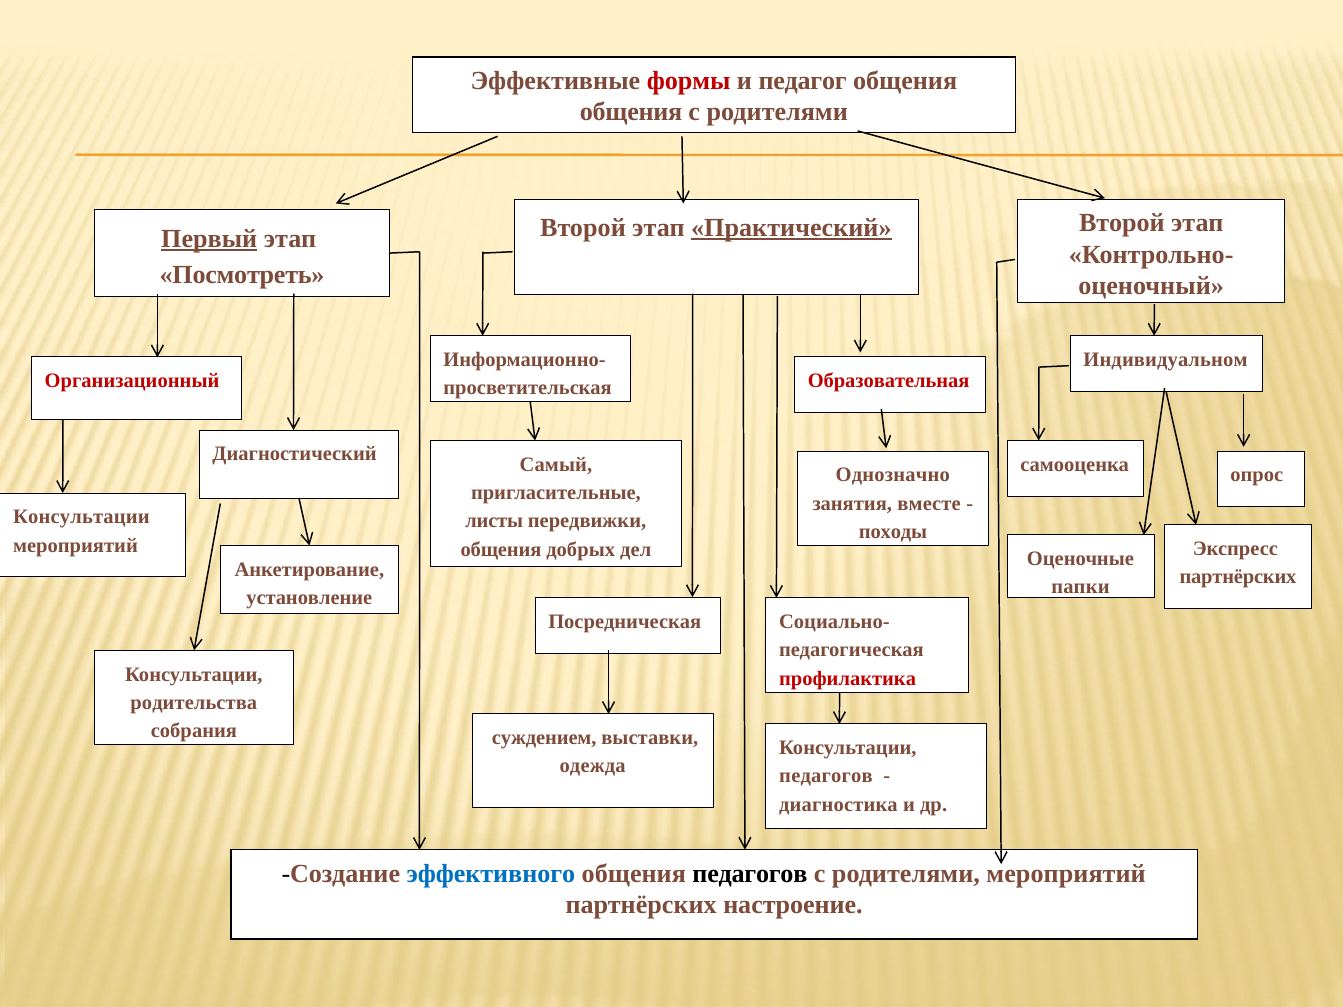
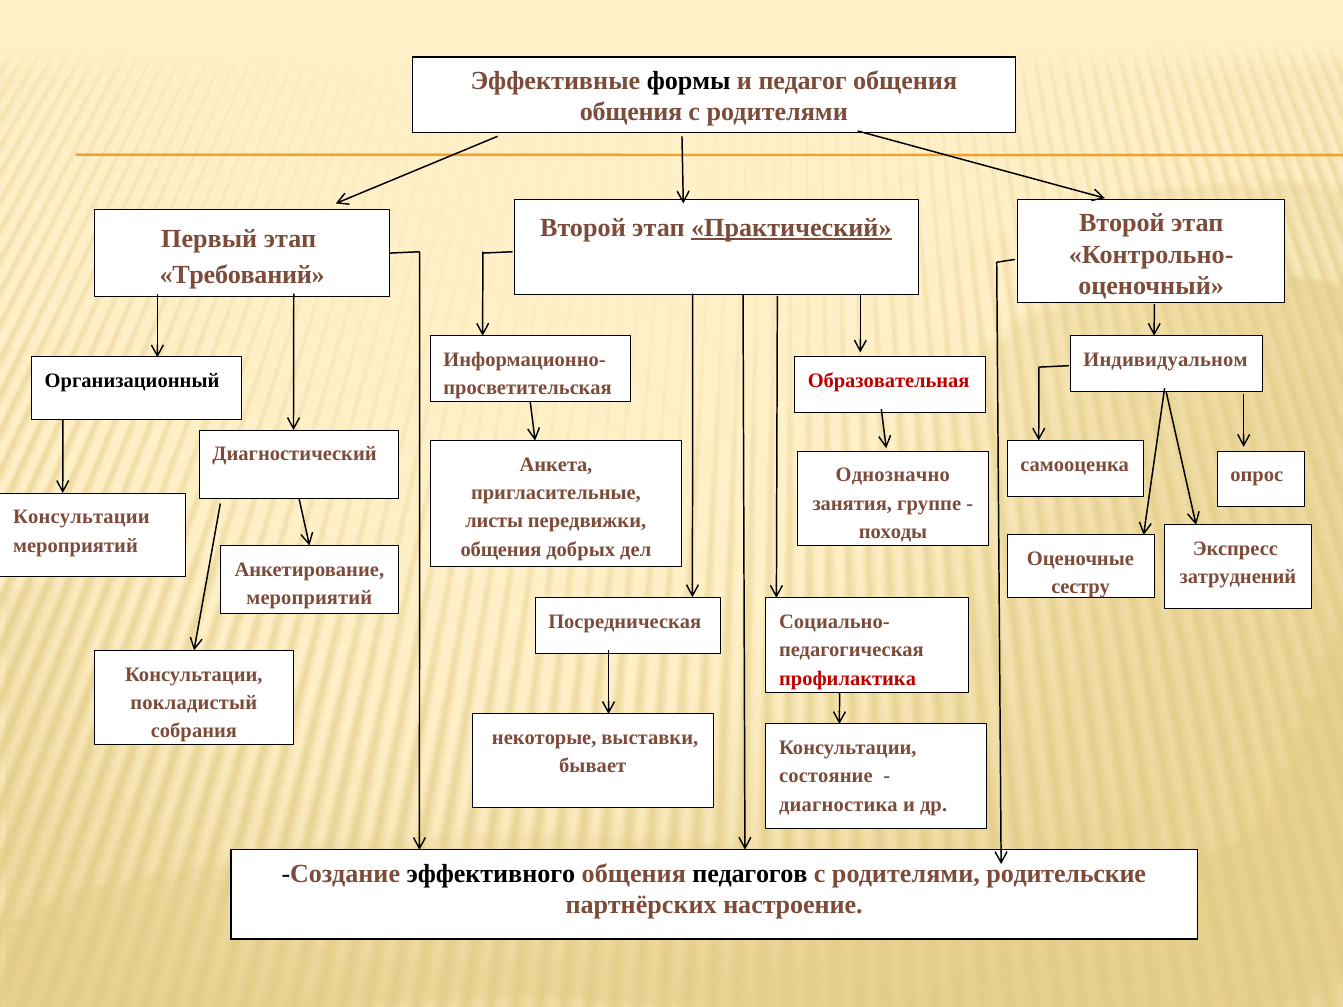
формы colour: red -> black
Первый underline: present -> none
Посмотреть: Посмотреть -> Требований
Организационный colour: red -> black
Самый: Самый -> Анкета
вместе: вместе -> группе
партнёрских at (1238, 577): партнёрских -> затруднений
папки: папки -> сестру
установление at (309, 598): установление -> мероприятий
родительства: родительства -> покладистый
суждением: суждением -> некоторые
одежда: одежда -> бывает
педагогов at (826, 776): педагогов -> состояние
эффективного colour: blue -> black
родителями мероприятий: мероприятий -> родительские
